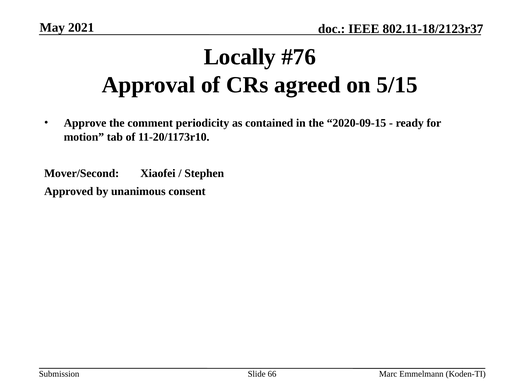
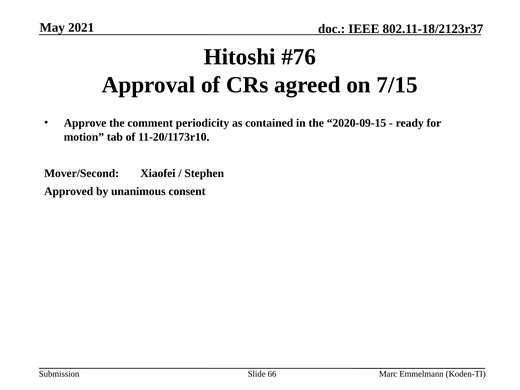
Locally: Locally -> Hitoshi
5/15: 5/15 -> 7/15
